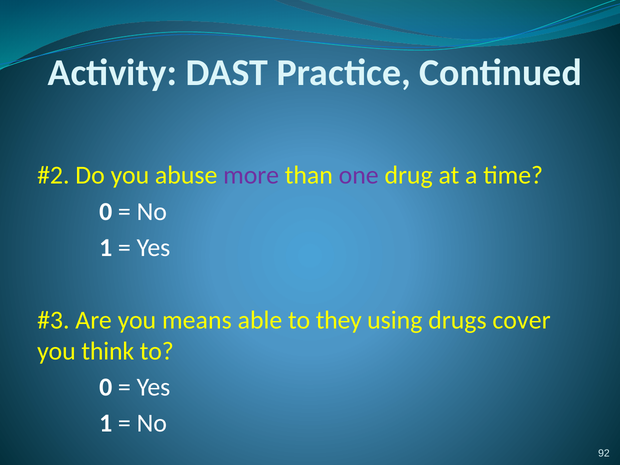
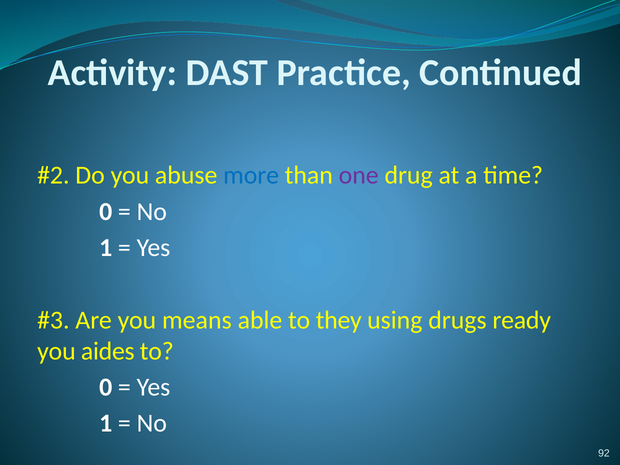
more colour: purple -> blue
cover: cover -> ready
think: think -> aides
